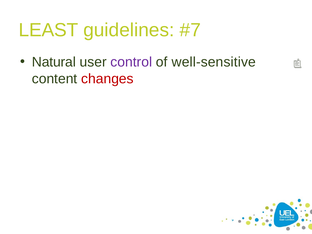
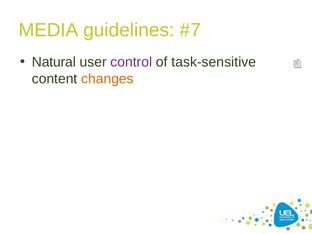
LEAST: LEAST -> MEDIA
well-sensitive: well-sensitive -> task-sensitive
changes colour: red -> orange
